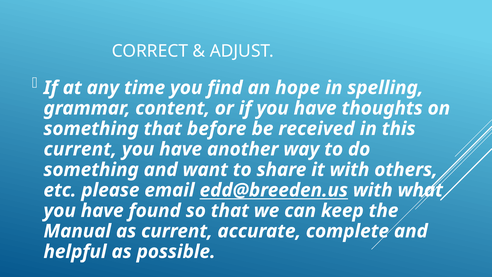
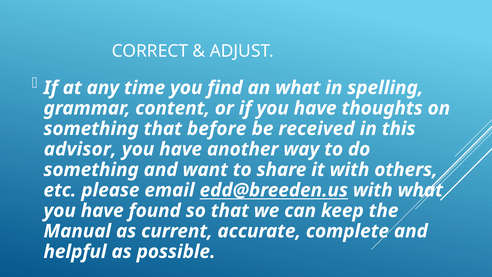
an hope: hope -> what
current at (80, 149): current -> advisor
